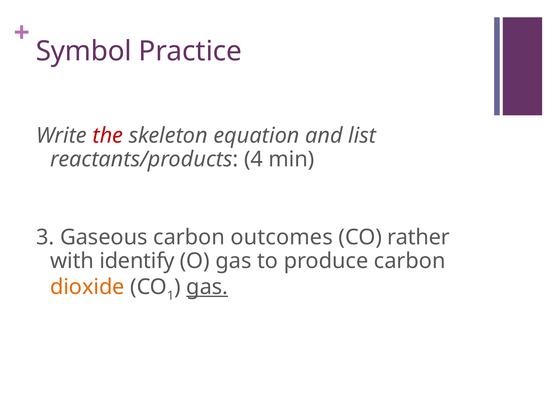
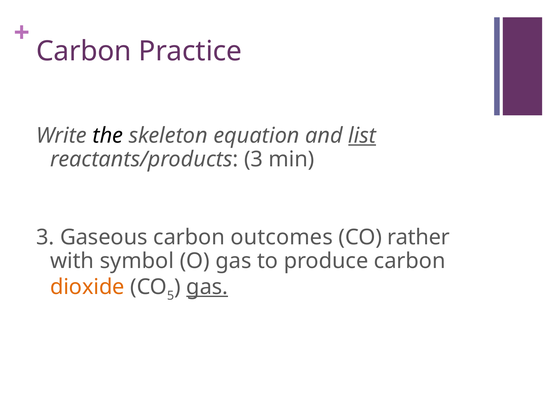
Symbol at (84, 51): Symbol -> Carbon
the colour: red -> black
list underline: none -> present
reactants/products 4: 4 -> 3
identify: identify -> symbol
1: 1 -> 5
